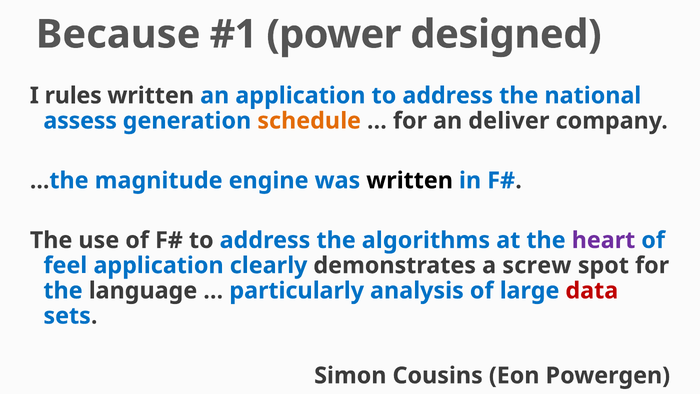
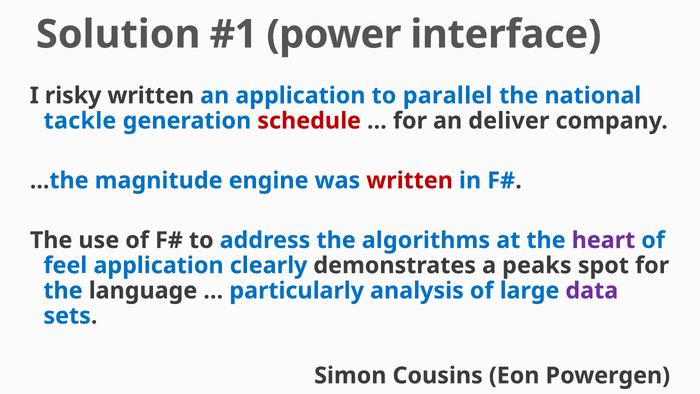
Because: Because -> Solution
designed: designed -> interface
rules: rules -> risky
application to address: address -> parallel
assess: assess -> tackle
schedule colour: orange -> red
written at (410, 180) colour: black -> red
screw: screw -> peaks
data colour: red -> purple
